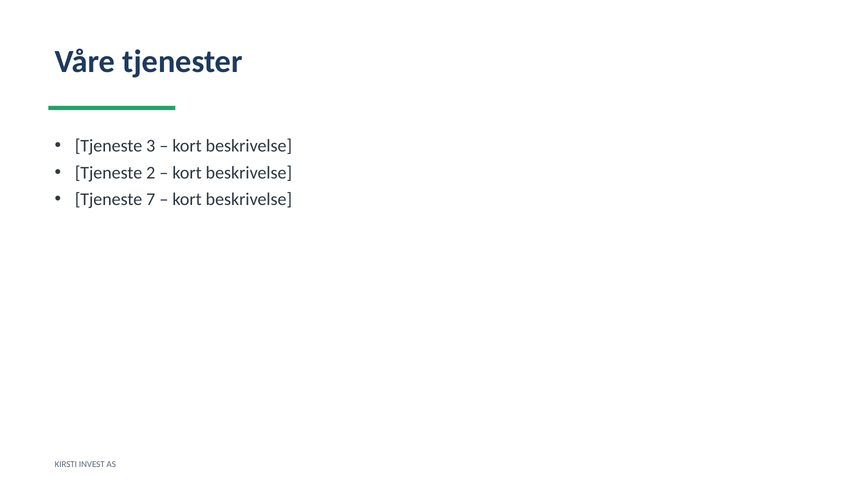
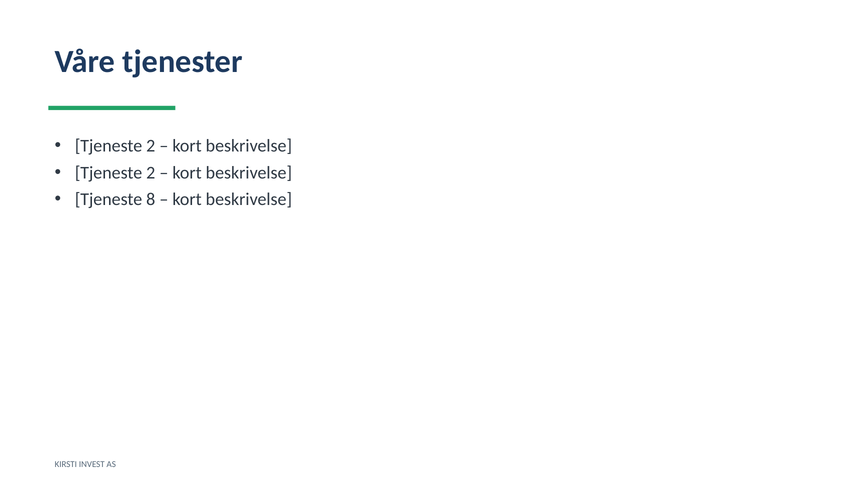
3 at (151, 146): 3 -> 2
7: 7 -> 8
